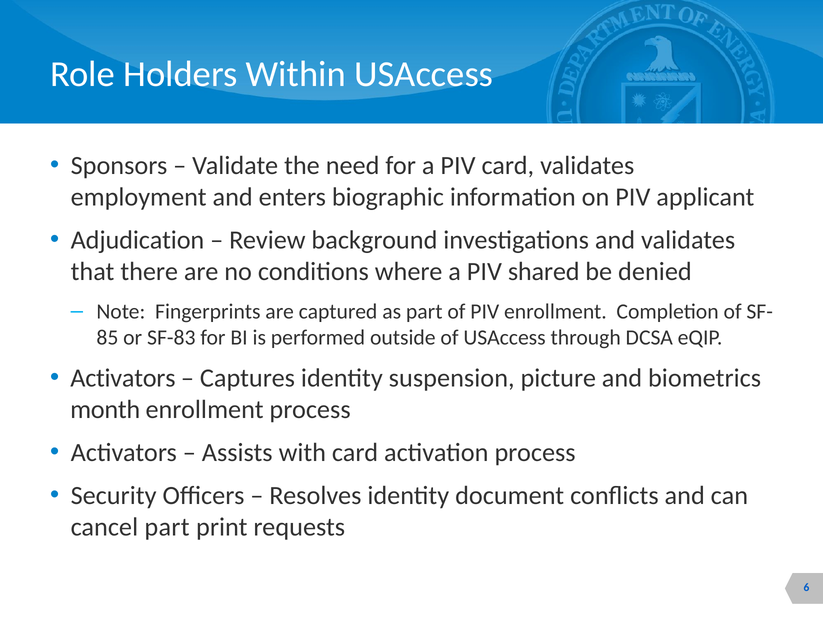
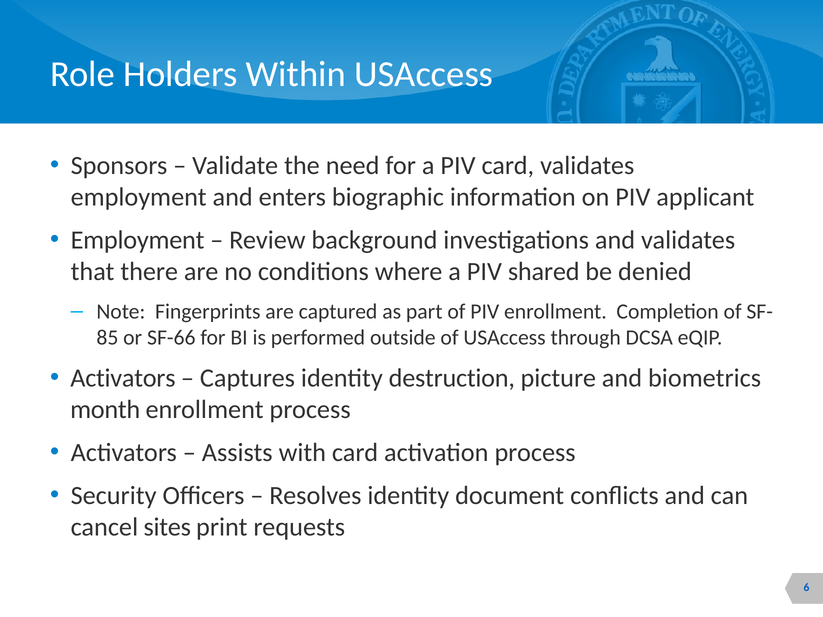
Adjudication at (137, 240): Adjudication -> Employment
SF-83: SF-83 -> SF-66
suspension: suspension -> destruction
cancel part: part -> sites
